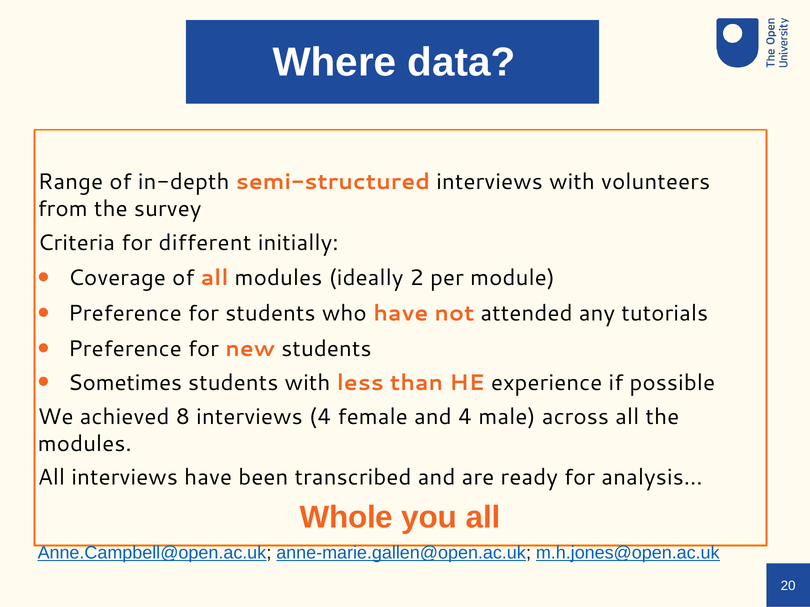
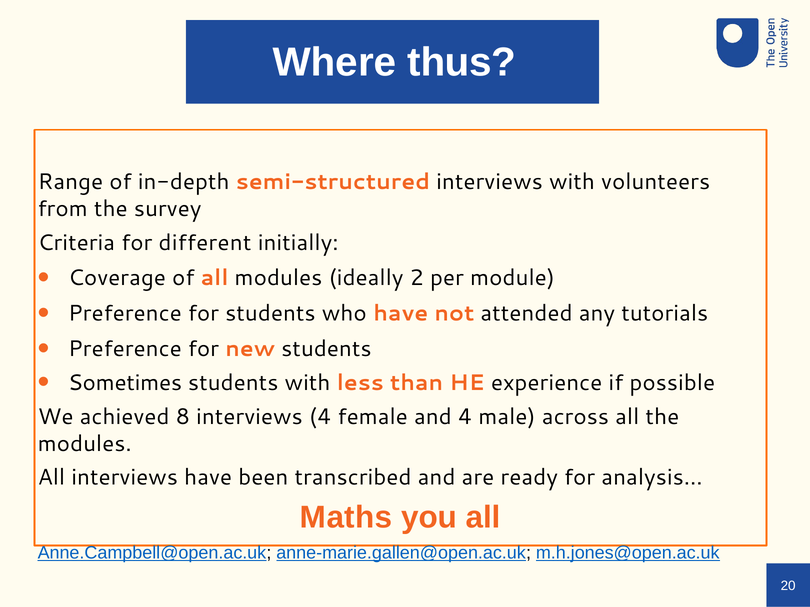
data: data -> thus
Whole: Whole -> Maths
